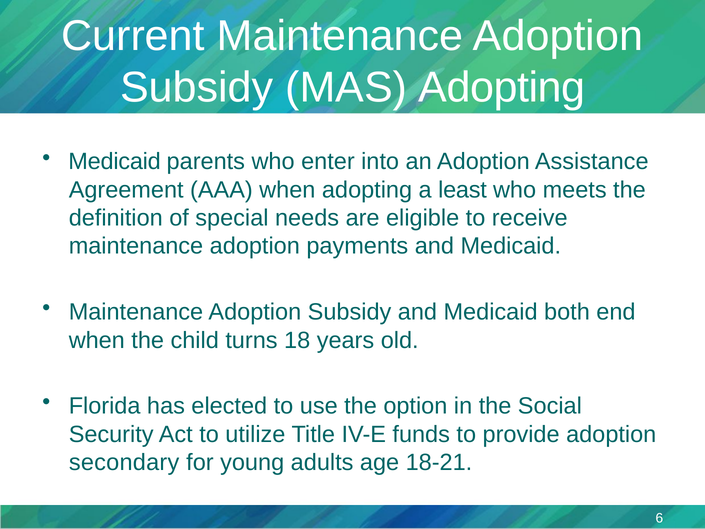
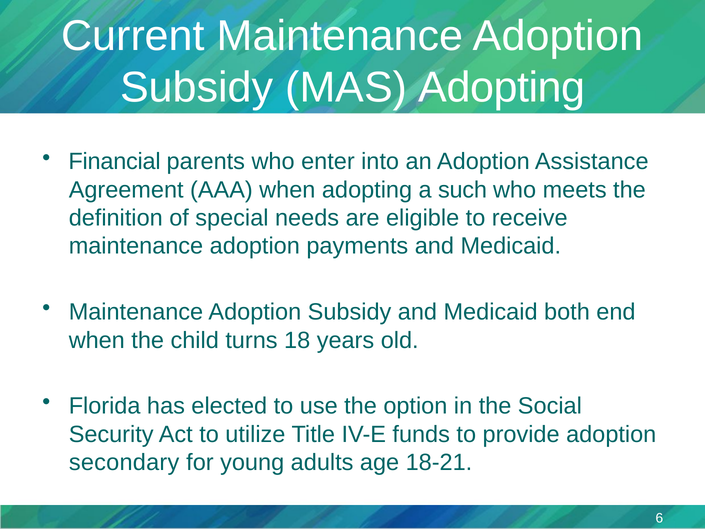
Medicaid at (115, 161): Medicaid -> Financial
least: least -> such
